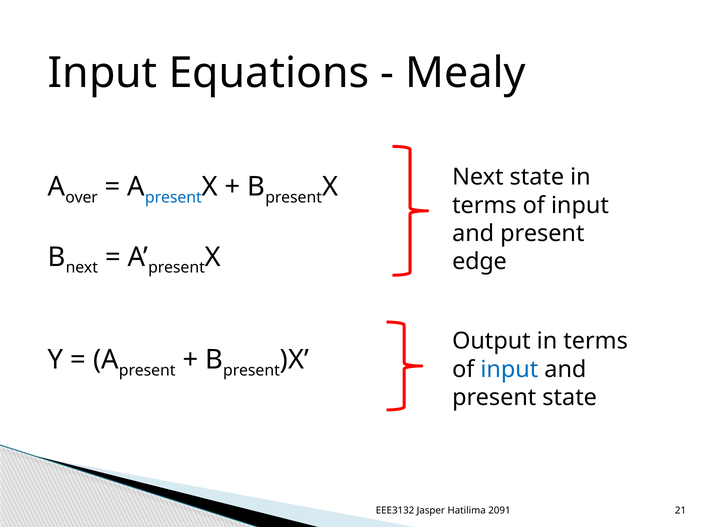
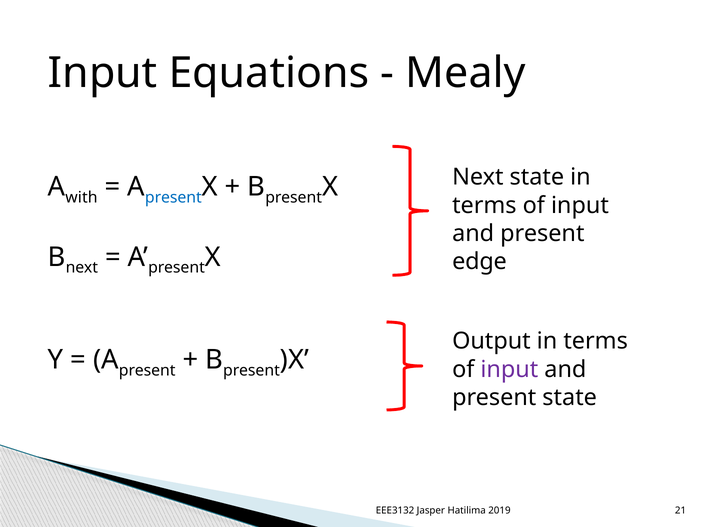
over: over -> with
input at (509, 369) colour: blue -> purple
2091: 2091 -> 2019
